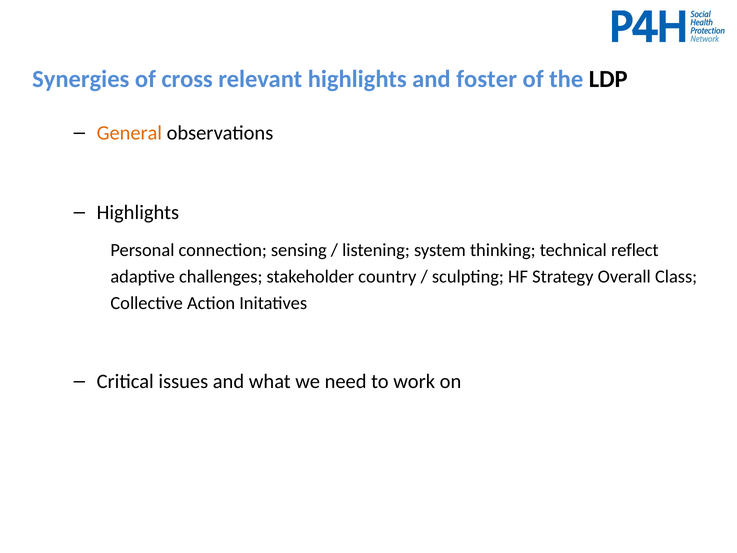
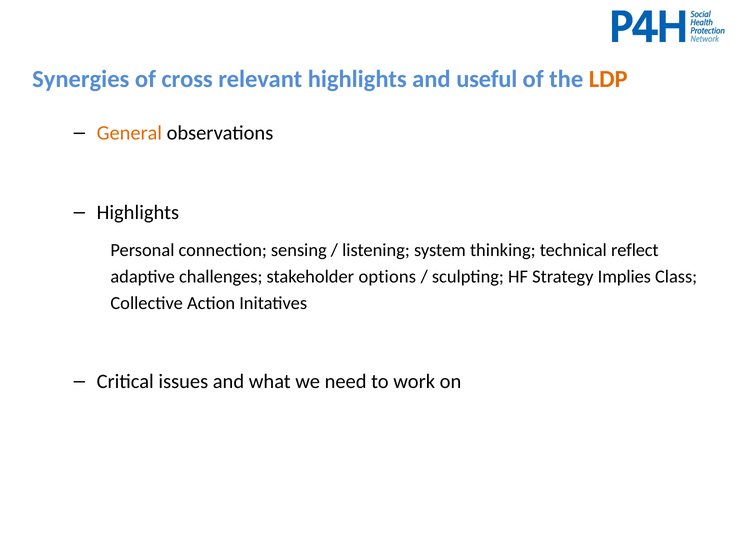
foster: foster -> useful
LDP colour: black -> orange
country: country -> options
Overall: Overall -> Implies
